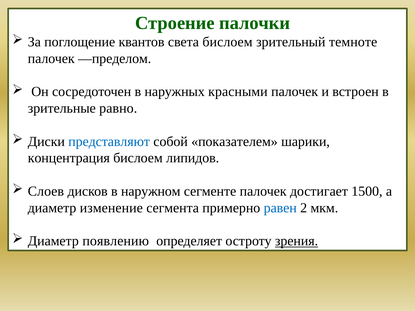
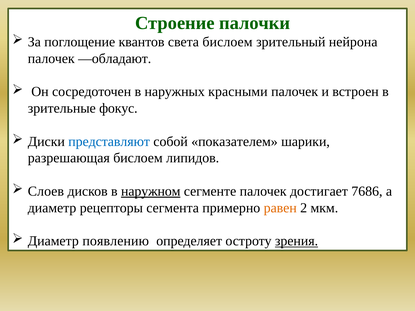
темноте: темноте -> нейрона
—пределом: —пределом -> —обладают
равно: равно -> фокус
концентрация: концентрация -> разрешающая
наружном underline: none -> present
1500: 1500 -> 7686
изменение: изменение -> рецепторы
равен colour: blue -> orange
